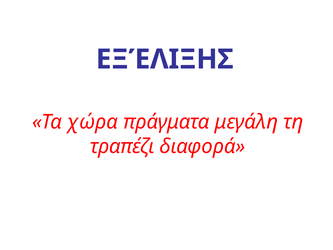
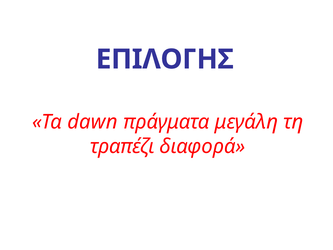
ΕΞΈΛΙΞΗΣ: ΕΞΈΛΙΞΗΣ -> ΕΠΙΛΟΓΗΣ
χώρα: χώρα -> dawn
